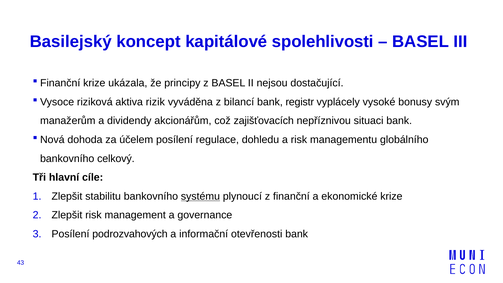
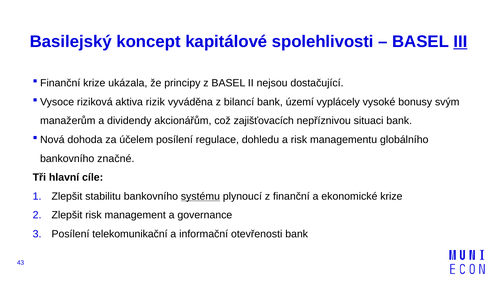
III underline: none -> present
registr: registr -> území
celkový: celkový -> značné
podrozvahových: podrozvahových -> telekomunikační
